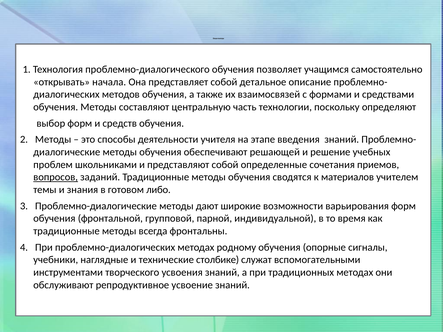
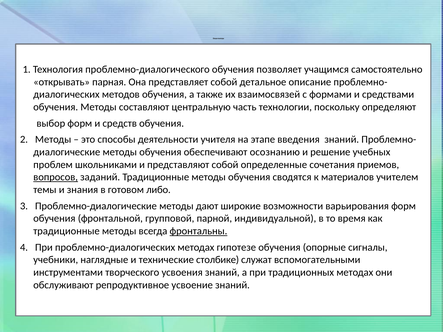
начала: начала -> парная
решающей: решающей -> осознанию
фронтальны underline: none -> present
родному: родному -> гипотезе
